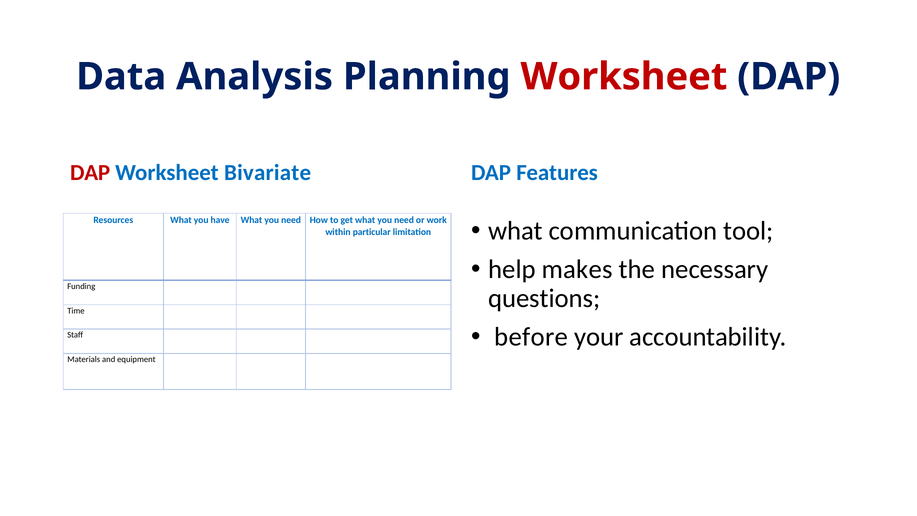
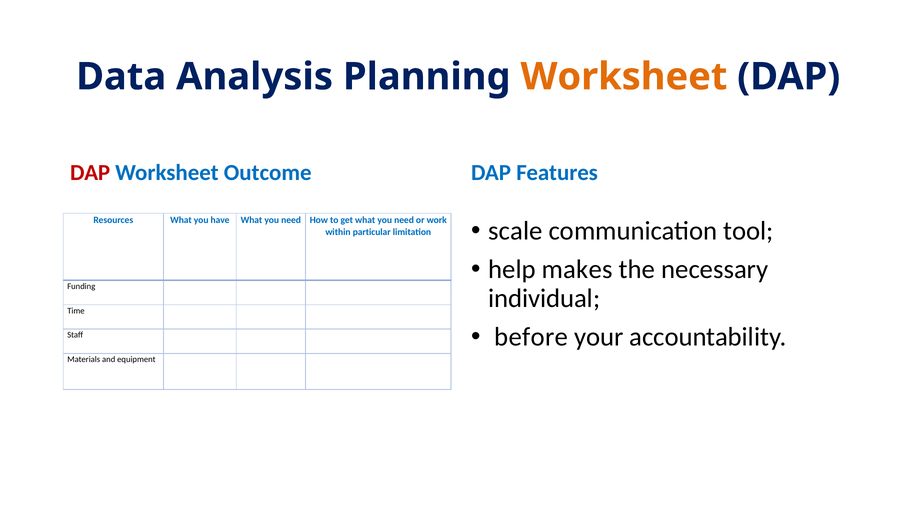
Worksheet at (624, 77) colour: red -> orange
Bivariate: Bivariate -> Outcome
what at (516, 231): what -> scale
questions: questions -> individual
